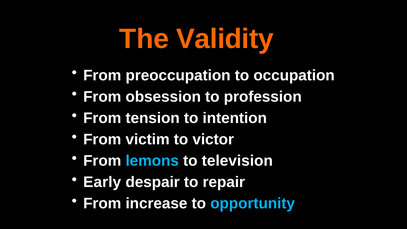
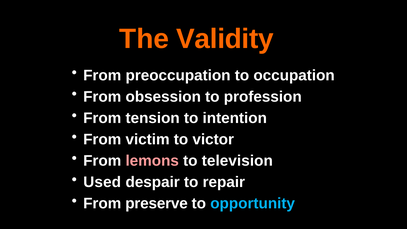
lemons colour: light blue -> pink
Early: Early -> Used
increase: increase -> preserve
